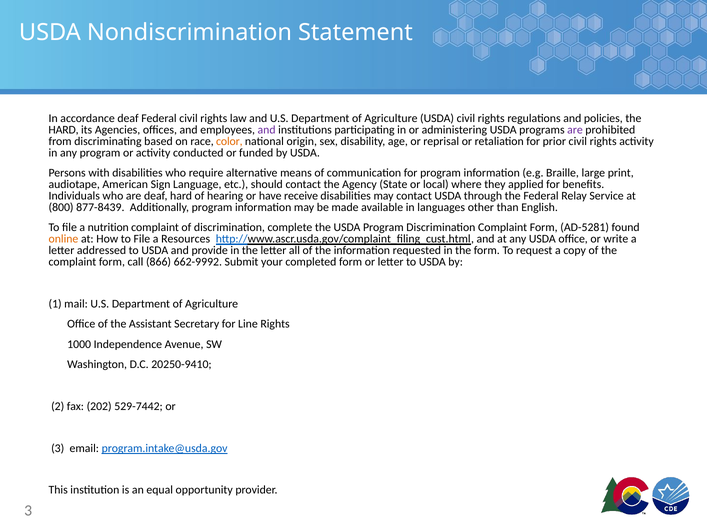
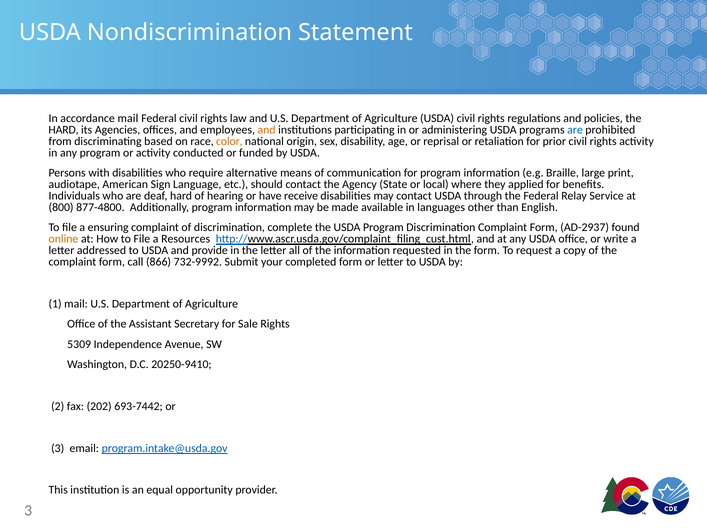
accordance deaf: deaf -> mail
and at (267, 130) colour: purple -> orange
are at (575, 130) colour: purple -> blue
877-8439: 877-8439 -> 877-4800
nutrition: nutrition -> ensuring
AD-5281: AD-5281 -> AD-2937
662-9992: 662-9992 -> 732-9992
Line: Line -> Sale
1000: 1000 -> 5309
529-7442: 529-7442 -> 693-7442
